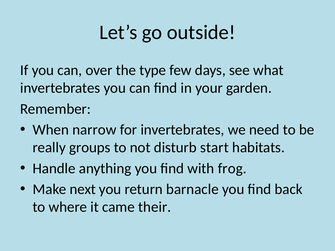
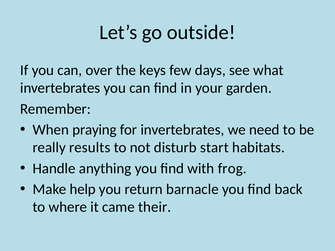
type: type -> keys
narrow: narrow -> praying
groups: groups -> results
next: next -> help
